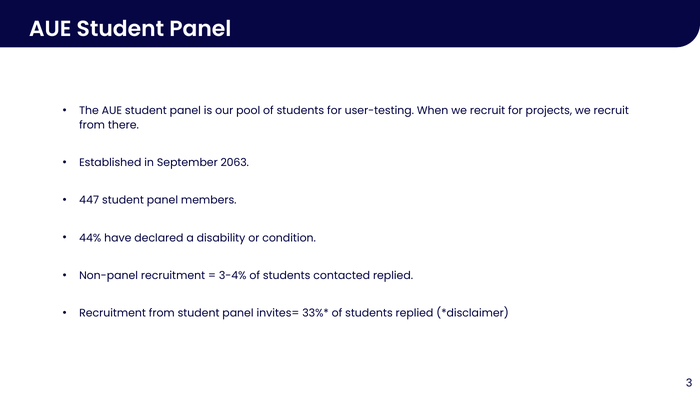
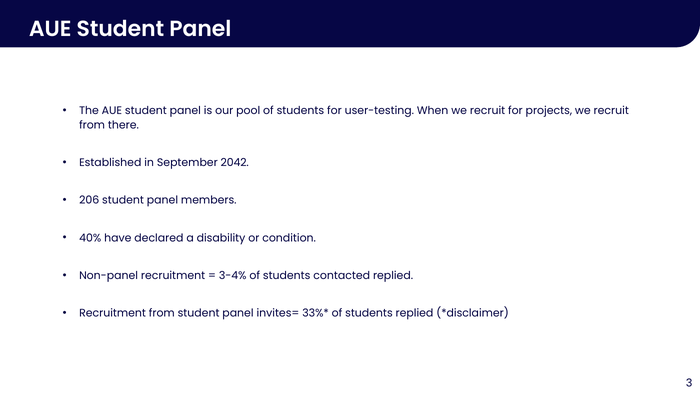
2063: 2063 -> 2042
447: 447 -> 206
44%: 44% -> 40%
